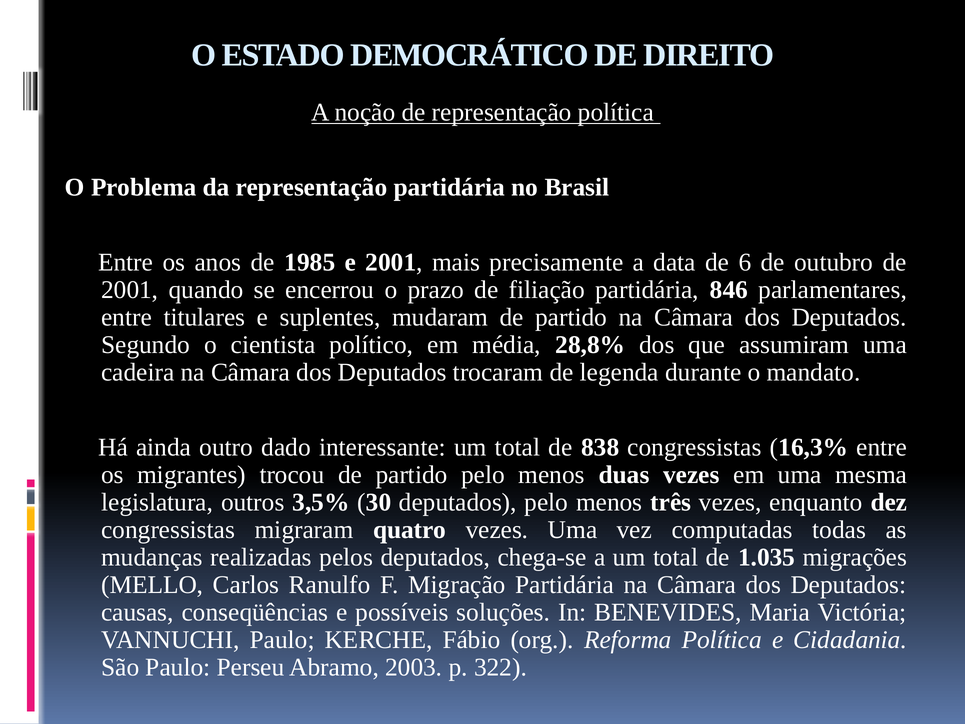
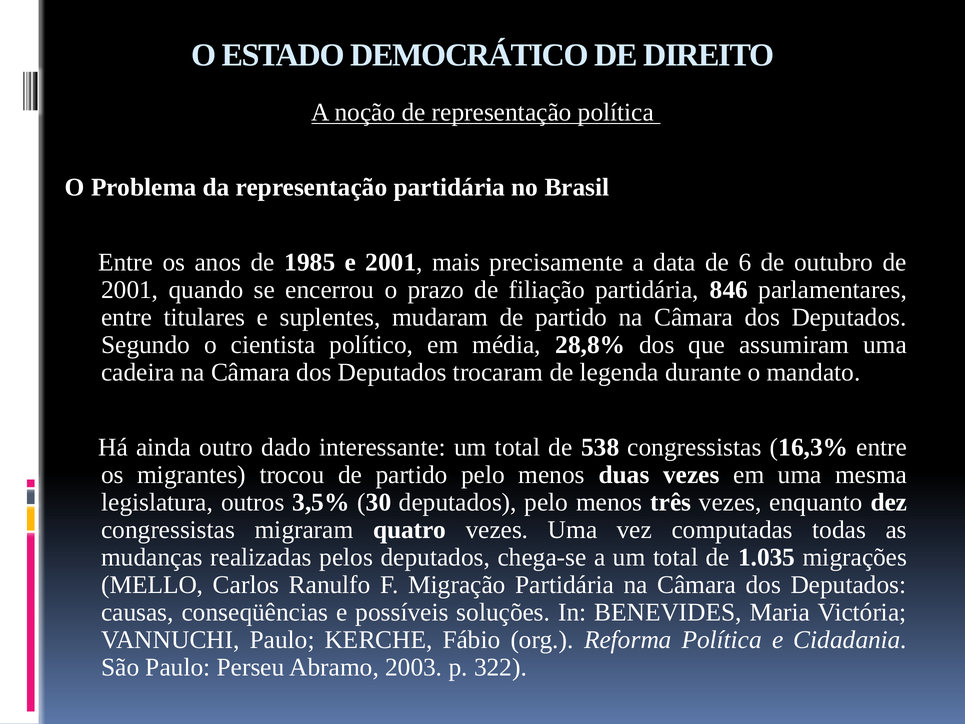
838: 838 -> 538
